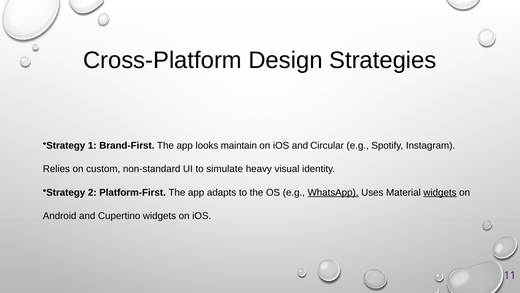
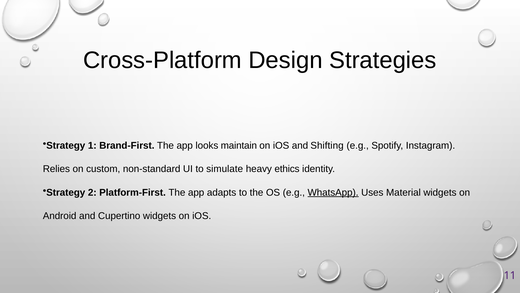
Circular: Circular -> Shifting
visual: visual -> ethics
widgets at (440, 192) underline: present -> none
